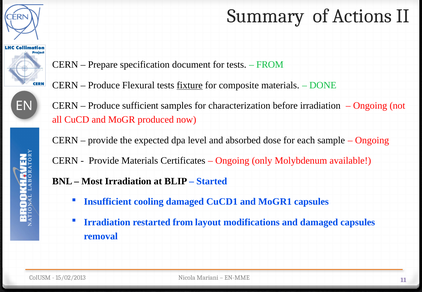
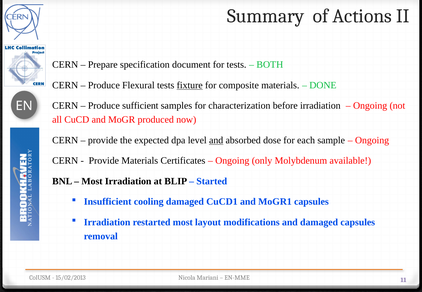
FROM at (270, 65): FROM -> BOTH
and at (216, 140) underline: none -> present
restarted from: from -> most
